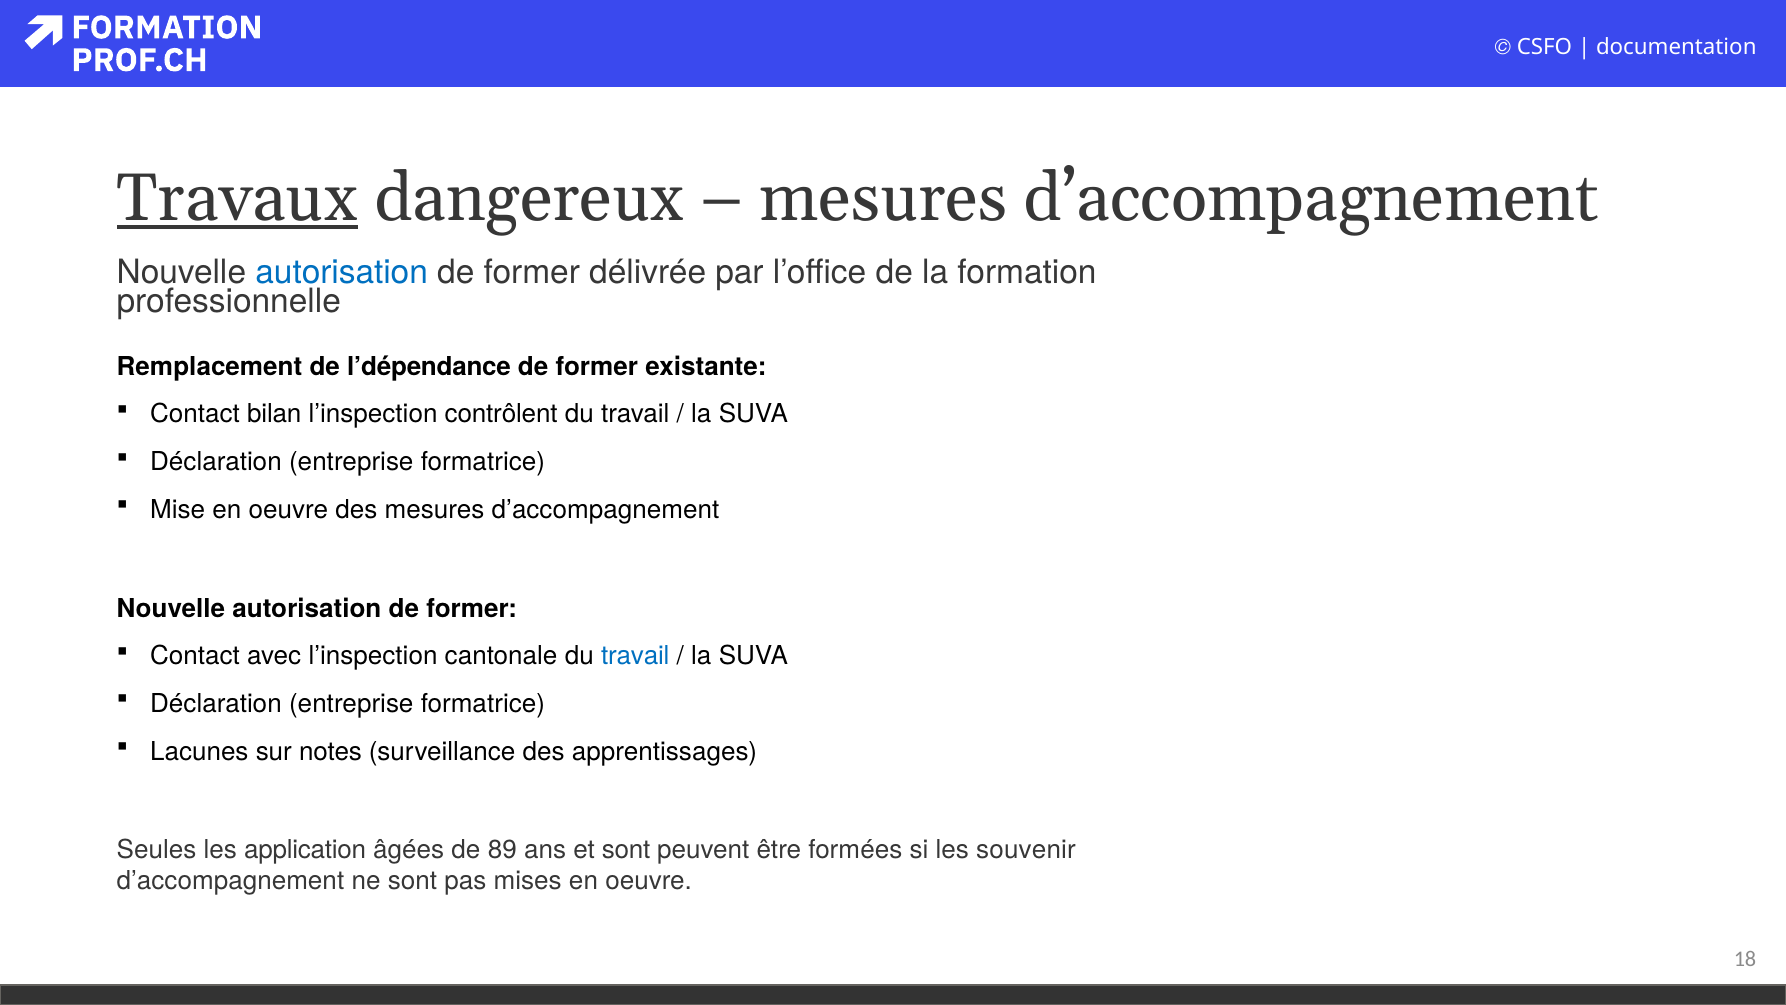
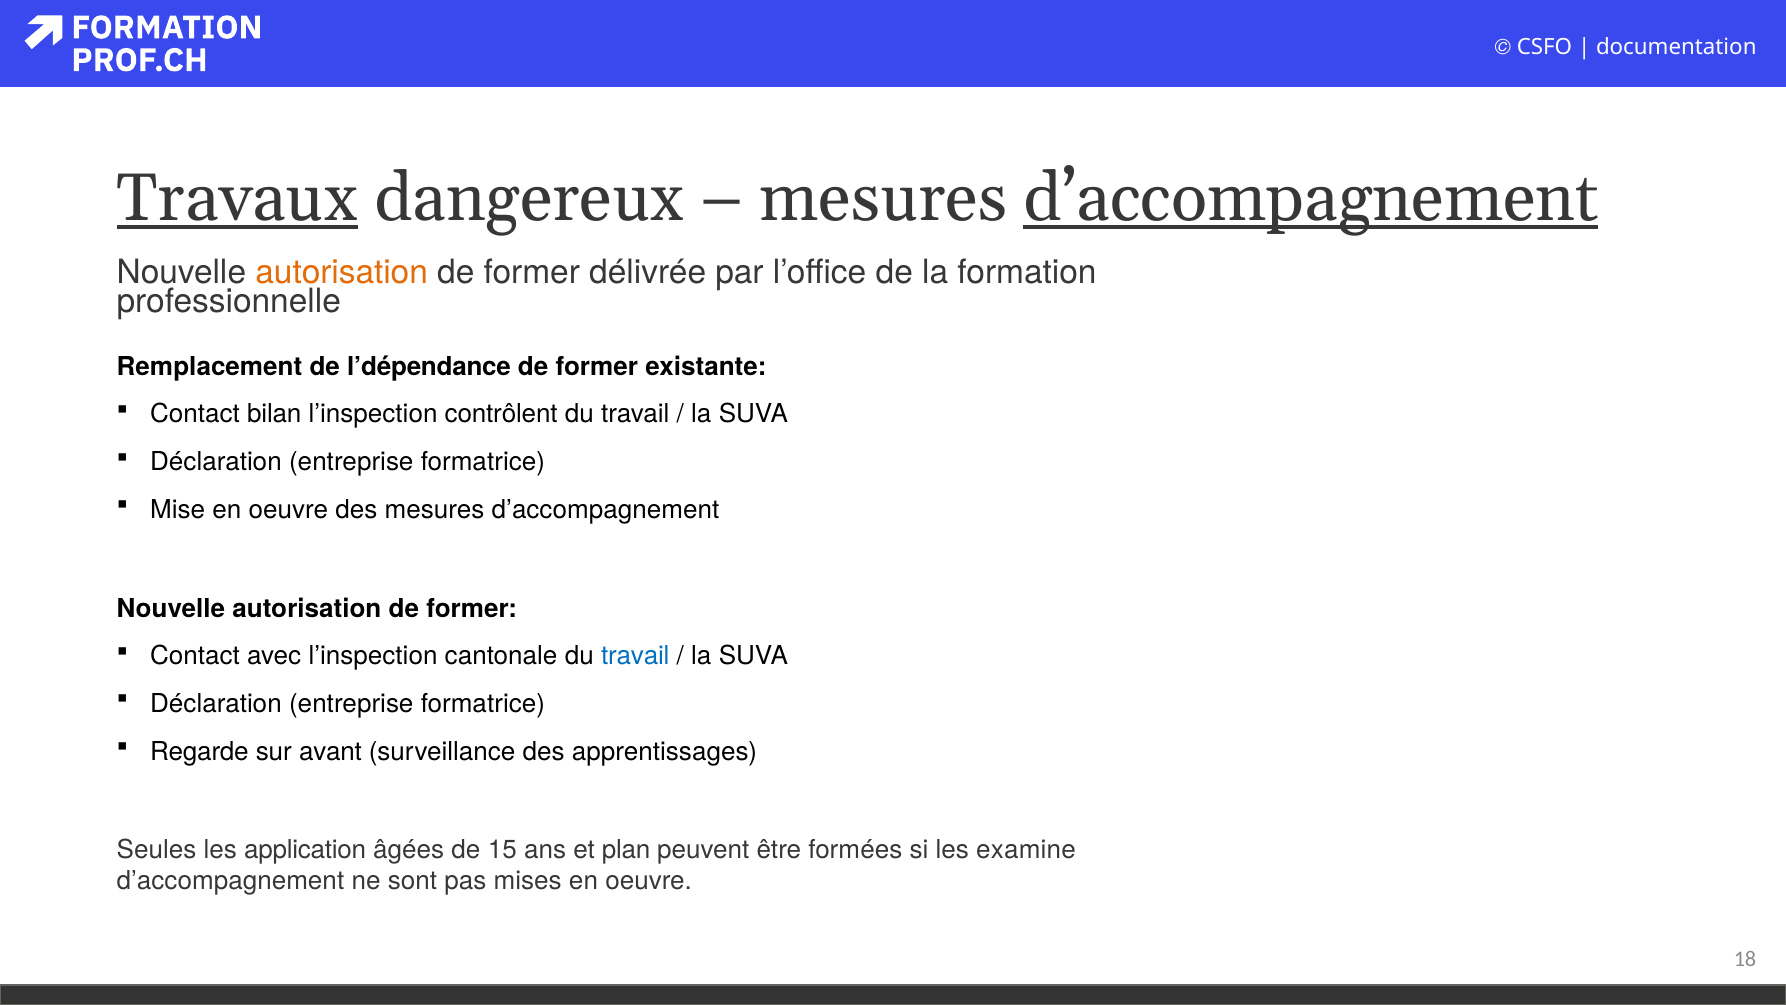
d’accompagnement at (1311, 199) underline: none -> present
autorisation at (342, 272) colour: blue -> orange
Lacunes: Lacunes -> Regarde
notes: notes -> avant
89: 89 -> 15
et sont: sont -> plan
souvenir: souvenir -> examine
